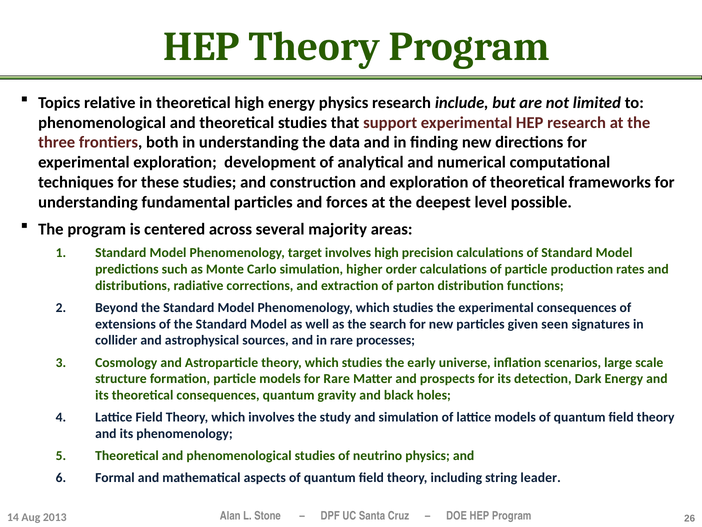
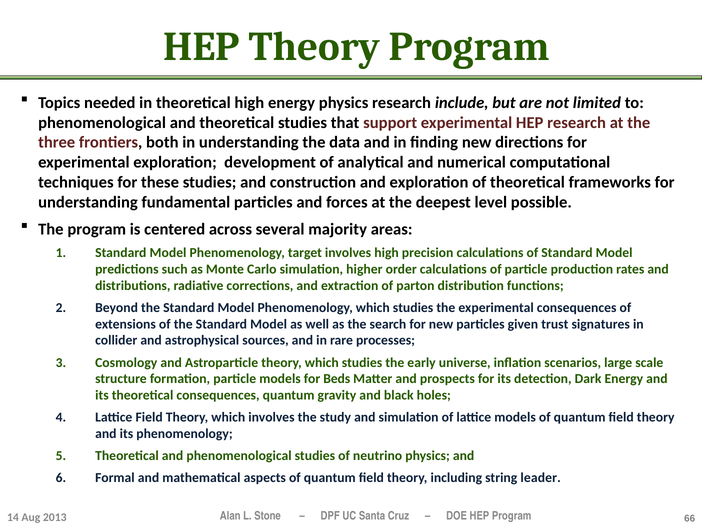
relative: relative -> needed
seen: seen -> trust
for Rare: Rare -> Beds
26: 26 -> 66
